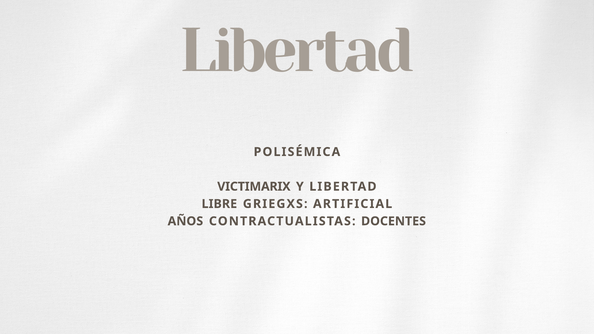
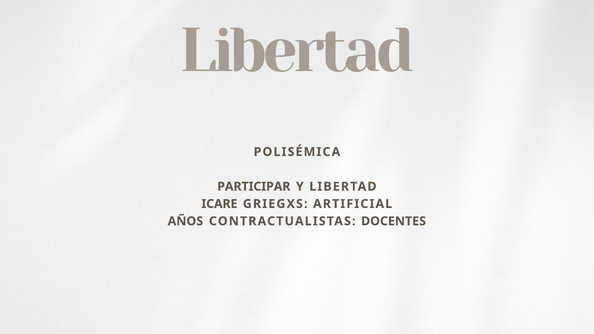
VICTIMARIX: VICTIMARIX -> PARTICIPAR
LIBRE: LIBRE -> ICARE
